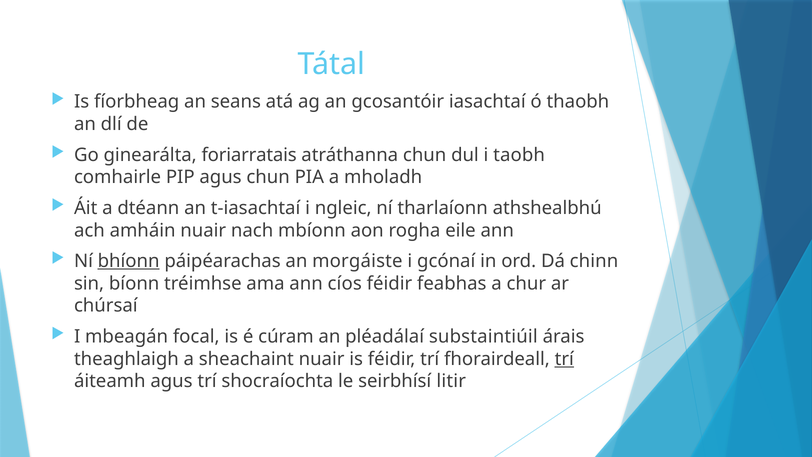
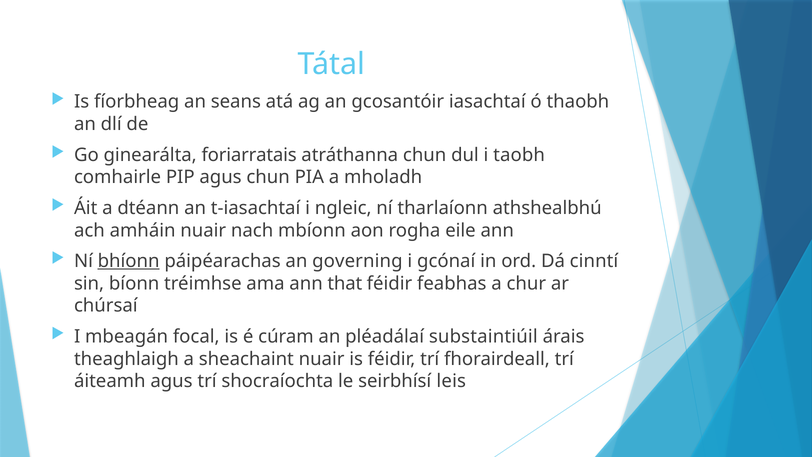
morgáiste: morgáiste -> governing
chinn: chinn -> cinntí
cíos: cíos -> that
trí at (564, 359) underline: present -> none
litir: litir -> leis
